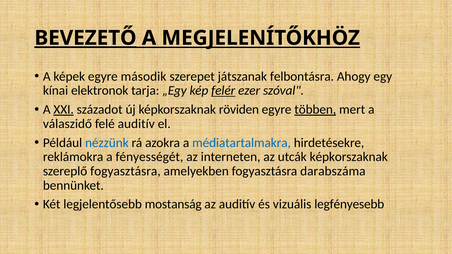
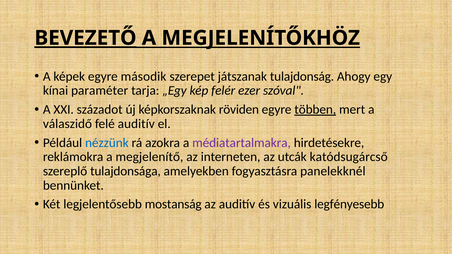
felbontásra: felbontásra -> tulajdonság
elektronok: elektronok -> paraméter
felér underline: present -> none
XXI underline: present -> none
médiatartalmakra colour: blue -> purple
fényességét: fényességét -> megjelenítő
utcák képkorszaknak: képkorszaknak -> katódsugárcső
szereplő fogyasztásra: fogyasztásra -> tulajdonsága
darabszáma: darabszáma -> panelekknél
